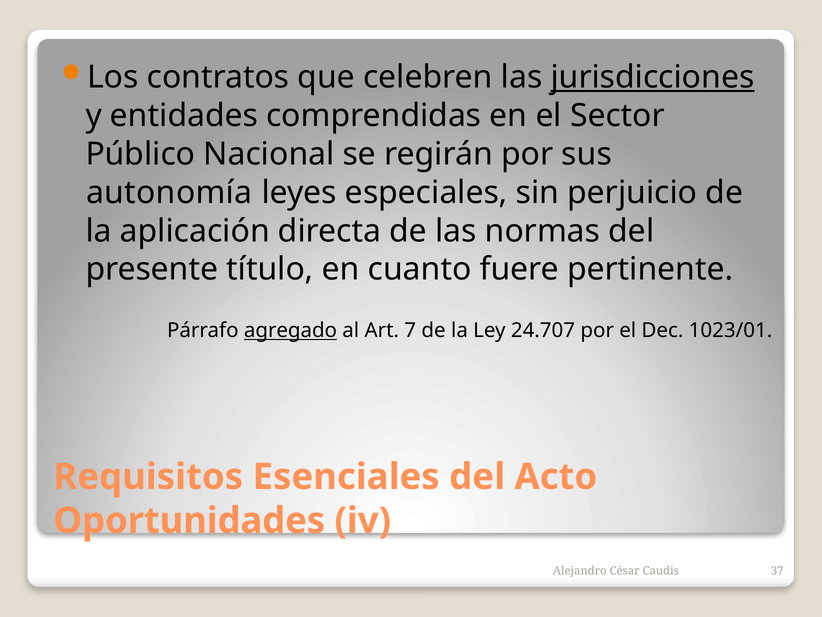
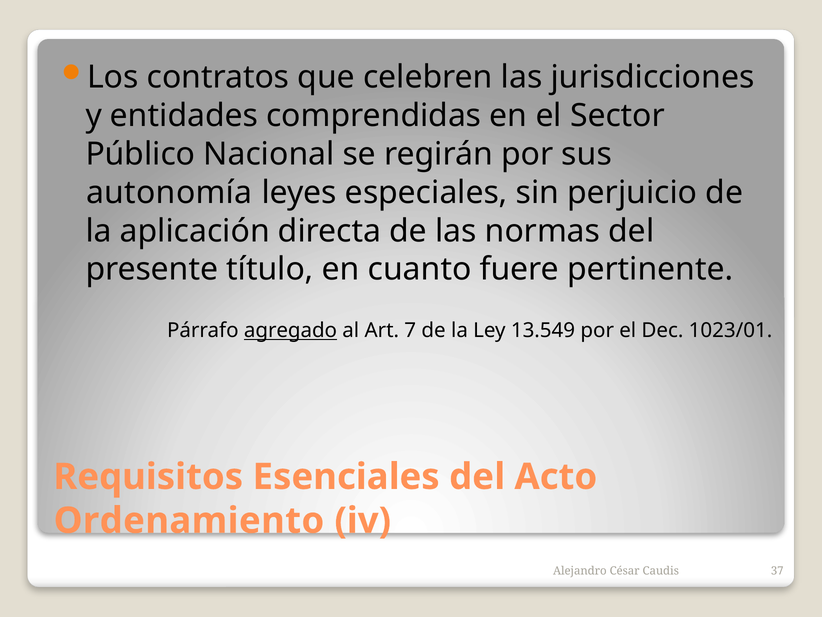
jurisdicciones underline: present -> none
24.707: 24.707 -> 13.549
Oportunidades: Oportunidades -> Ordenamiento
